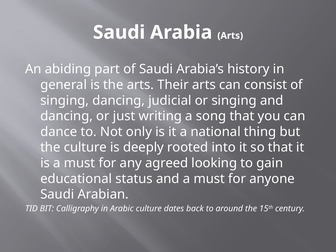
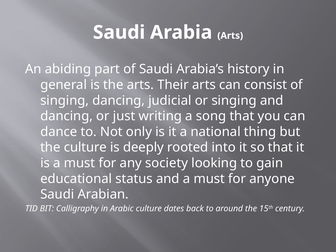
agreed: agreed -> society
